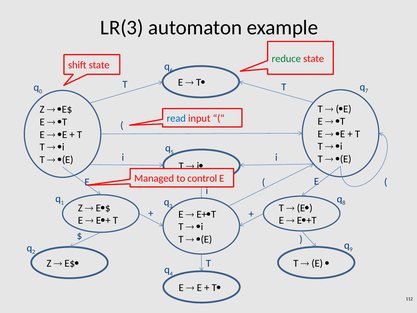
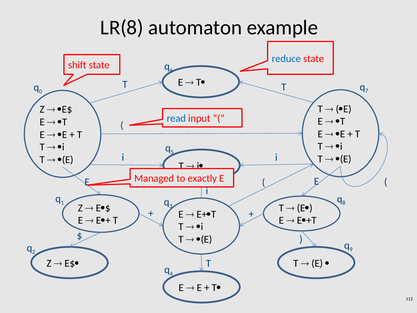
LR(3: LR(3 -> LR(8
reduce colour: green -> blue
control: control -> exactly
